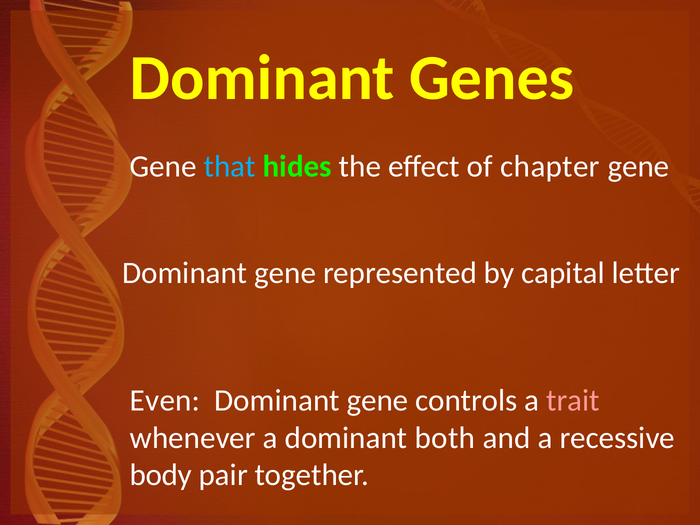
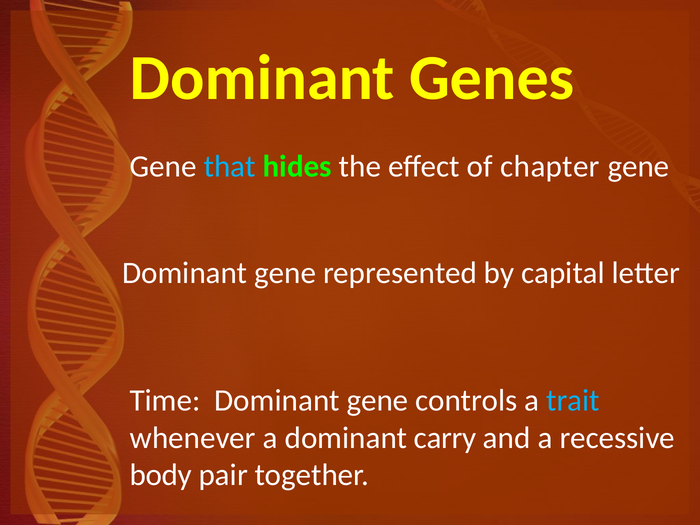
Even: Even -> Time
trait colour: pink -> light blue
both: both -> carry
